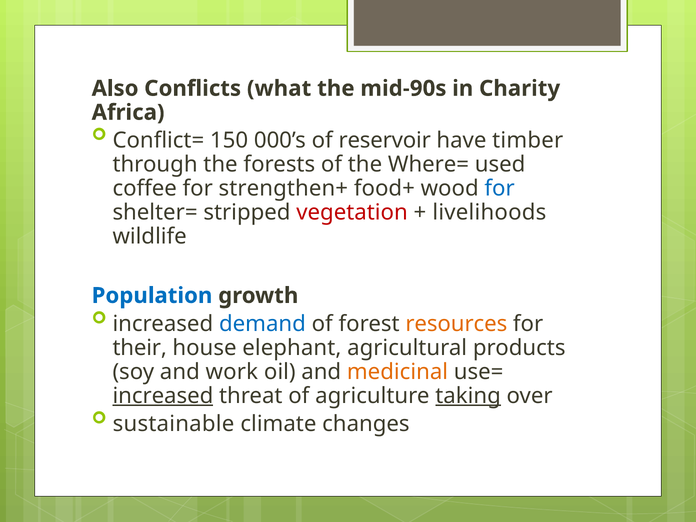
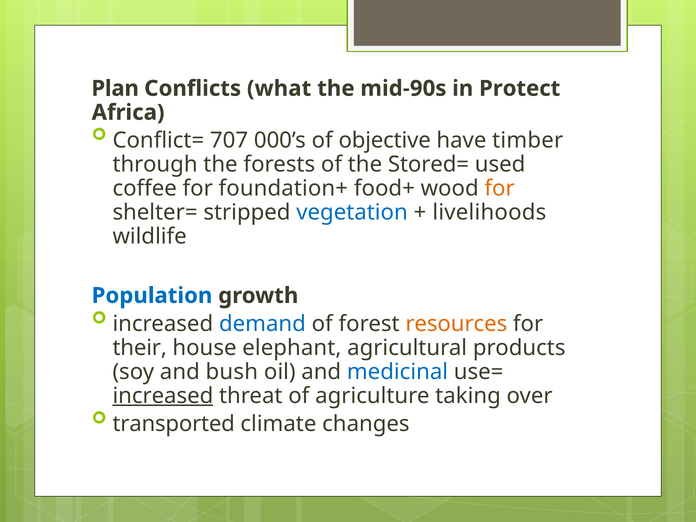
Also: Also -> Plan
Charity: Charity -> Protect
150: 150 -> 707
reservoir: reservoir -> objective
Where=: Where= -> Stored=
strengthen+: strengthen+ -> foundation+
for at (500, 189) colour: blue -> orange
vegetation colour: red -> blue
work: work -> bush
medicinal colour: orange -> blue
taking underline: present -> none
sustainable: sustainable -> transported
